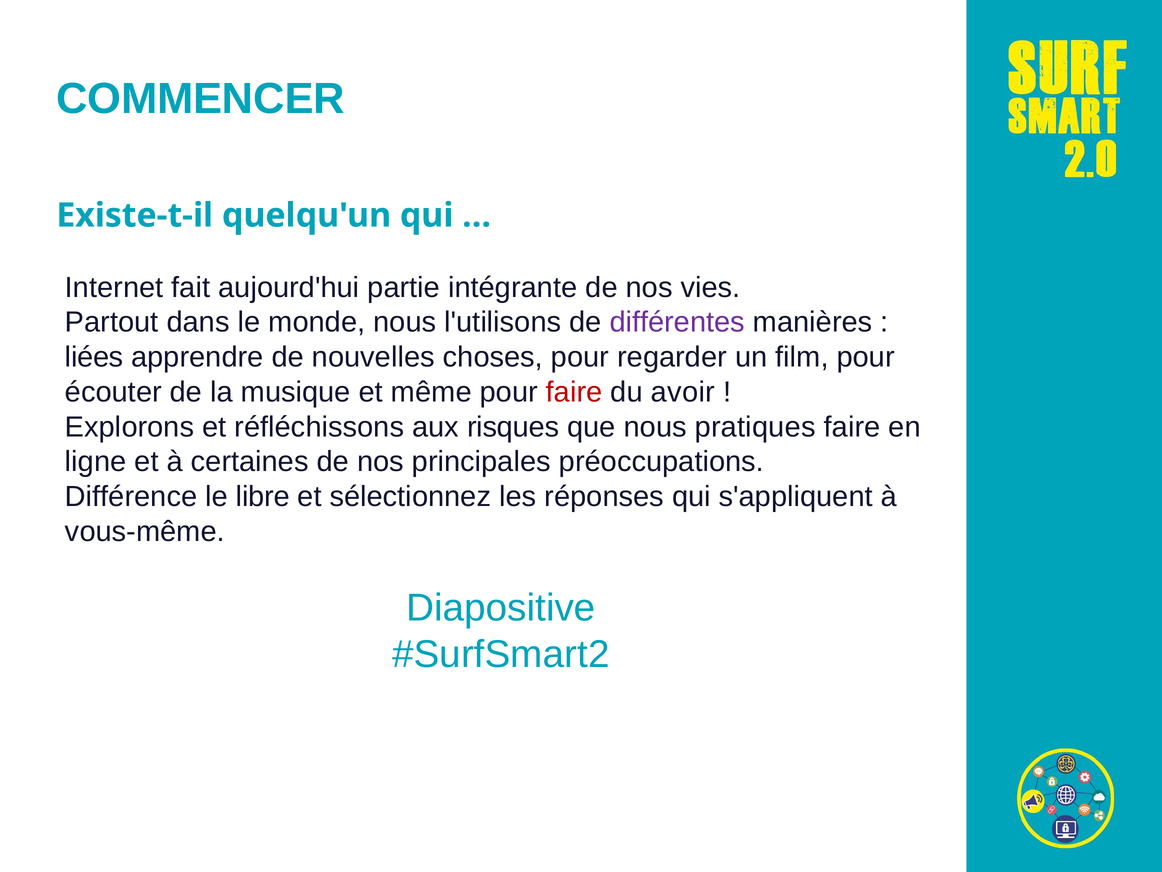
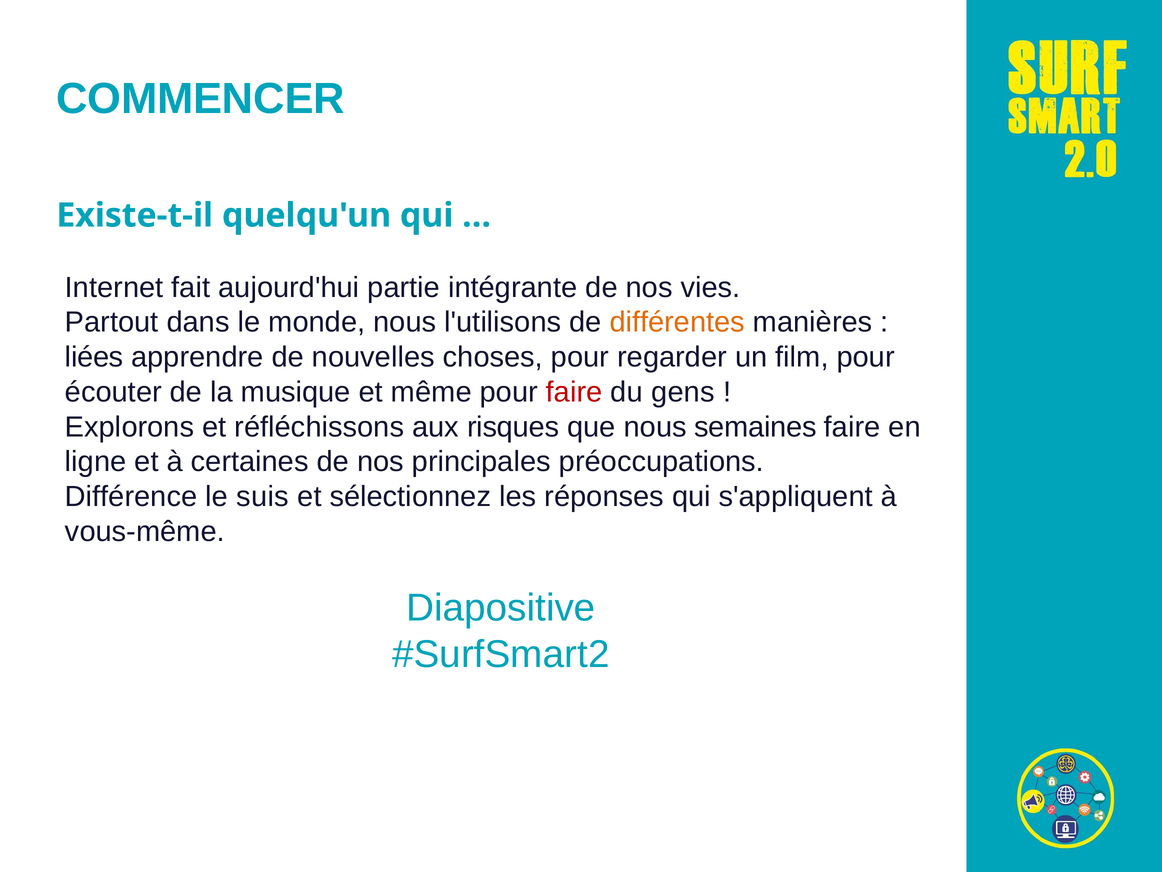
différentes colour: purple -> orange
avoir: avoir -> gens
pratiques: pratiques -> semaines
libre: libre -> suis
